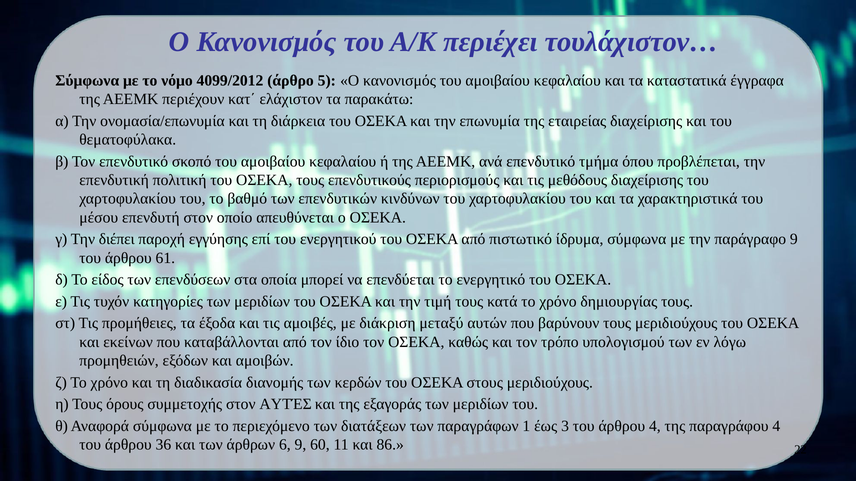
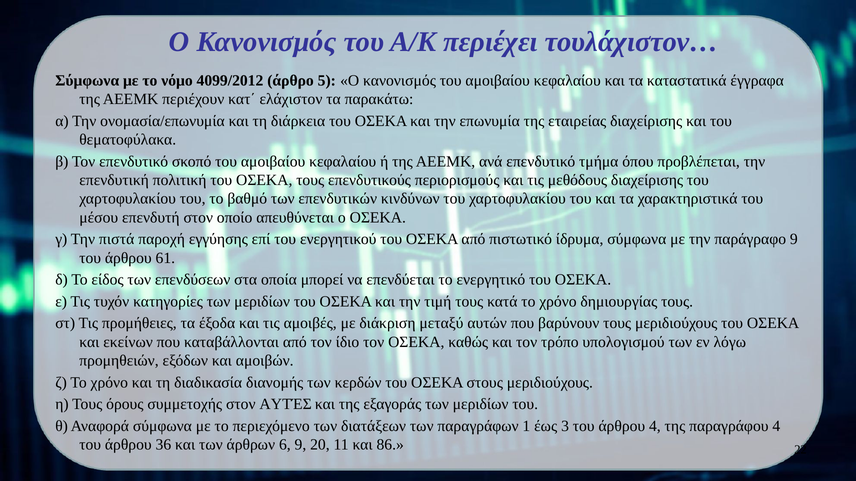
διέπει: διέπει -> πιστά
60: 60 -> 20
